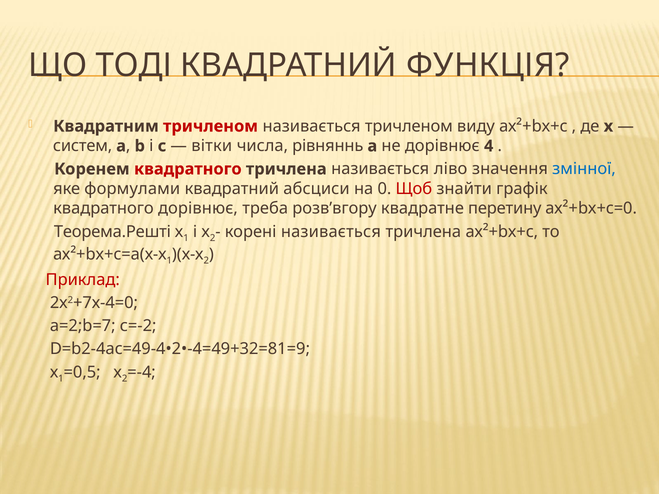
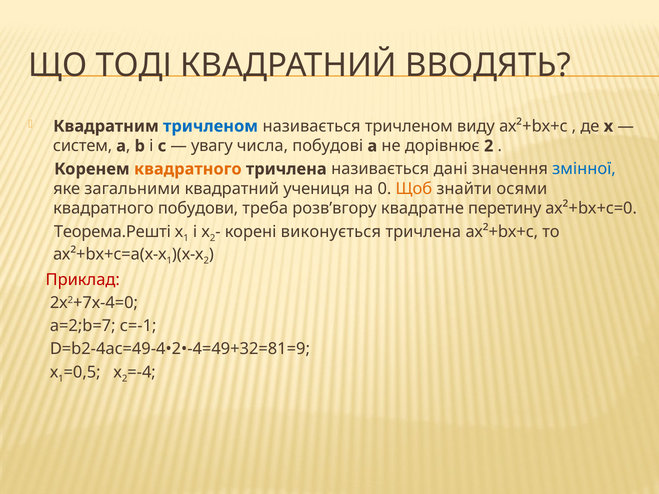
ФУНКЦІЯ: ФУНКЦІЯ -> ВВОДЯТЬ
тричленом at (211, 126) colour: red -> blue
вітки: вітки -> увагу
рівняннь: рівняннь -> побудові
дорівнює 4: 4 -> 2
квадратного at (188, 169) colour: red -> orange
ліво: ліво -> дані
формулами: формулами -> загальними
абсциси: абсциси -> учениця
Щоб colour: red -> orange
графік: графік -> осями
квадратного дорівнює: дорівнює -> побудови
корені називається: називається -> виконується
с=-2: с=-2 -> с=-1
